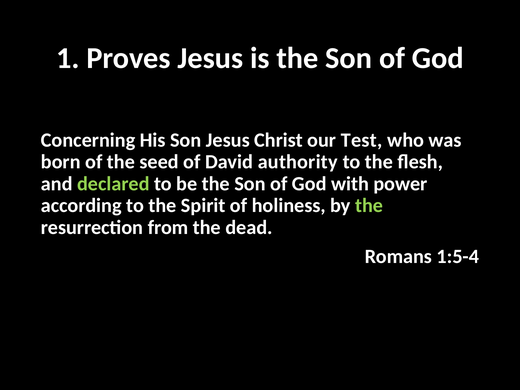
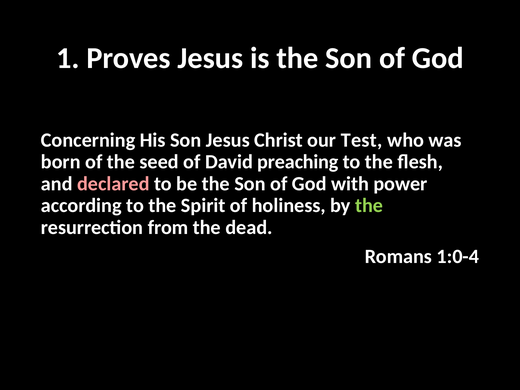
authority: authority -> preaching
declared colour: light green -> pink
1:5-4: 1:5-4 -> 1:0-4
